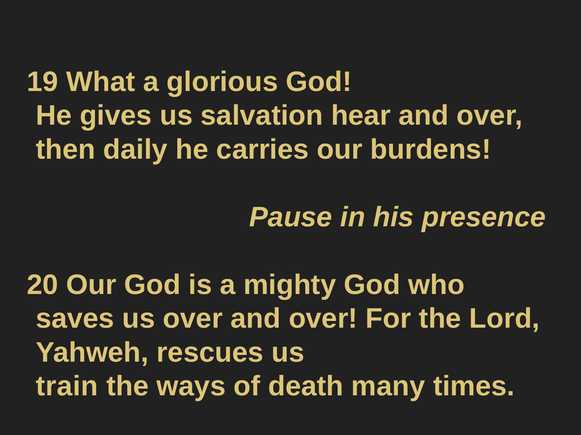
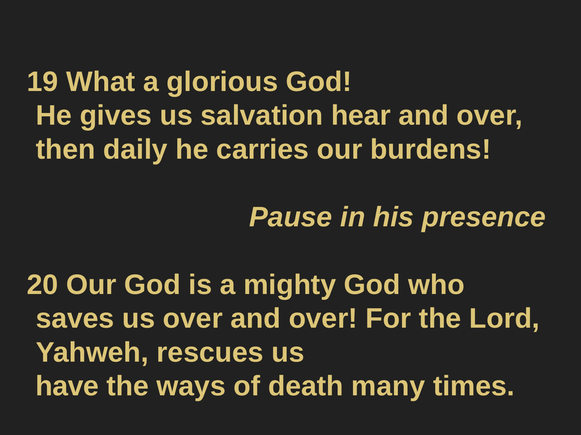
train: train -> have
